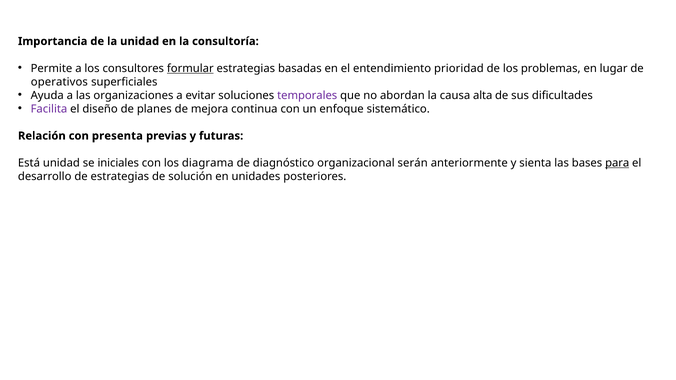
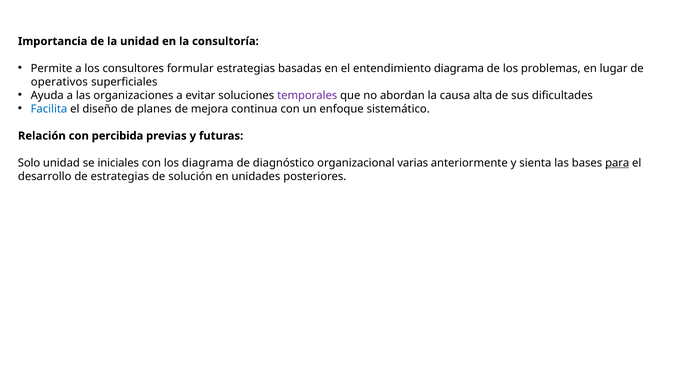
formular underline: present -> none
entendimiento prioridad: prioridad -> diagrama
Facilita colour: purple -> blue
presenta: presenta -> percibida
Está: Está -> Solo
serán: serán -> varias
